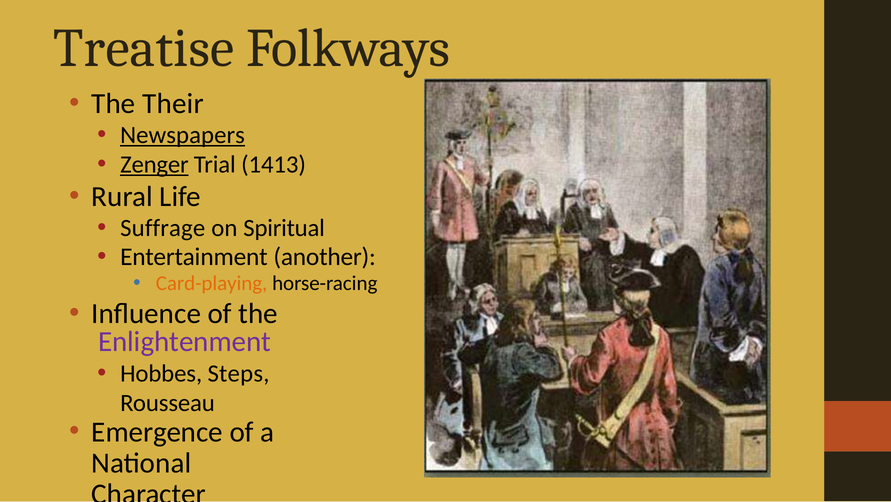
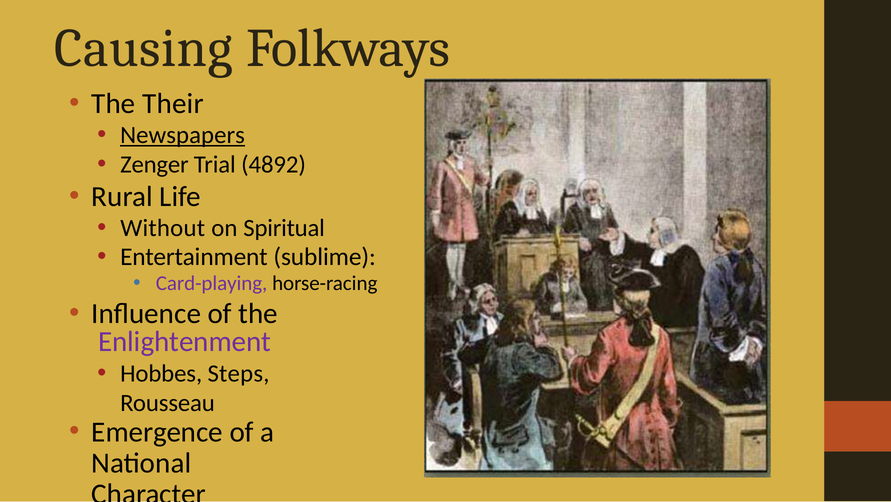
Treatise: Treatise -> Causing
Zenger underline: present -> none
1413: 1413 -> 4892
Suffrage: Suffrage -> Without
another: another -> sublime
Card-playing colour: orange -> purple
